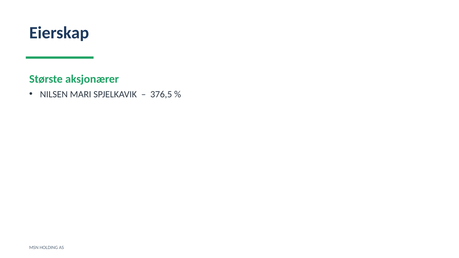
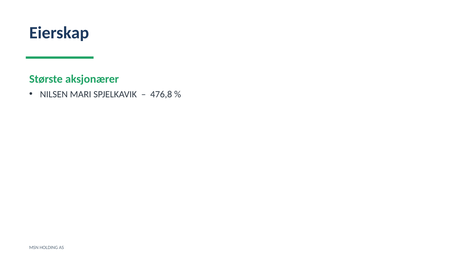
376,5: 376,5 -> 476,8
